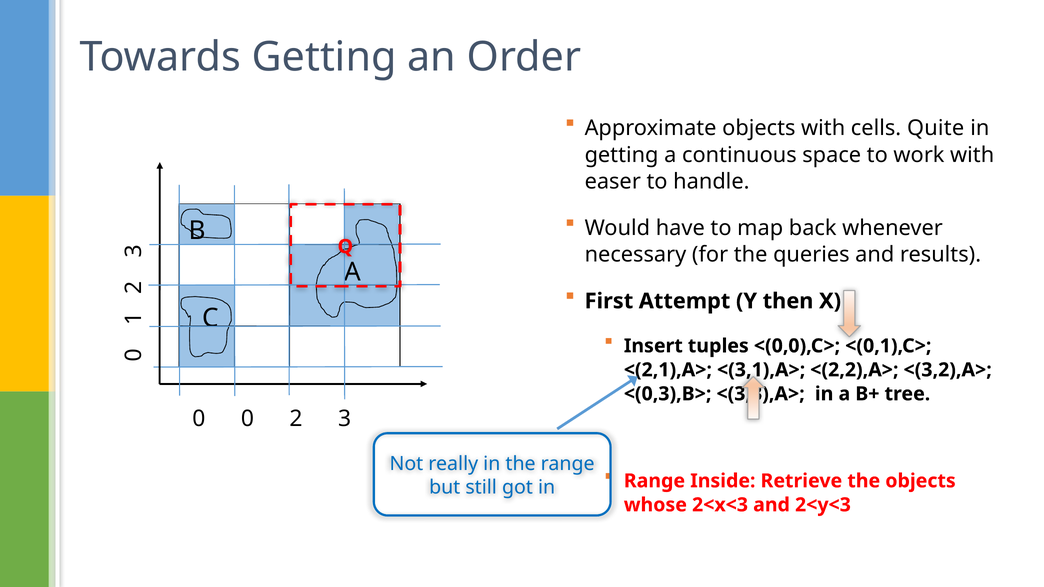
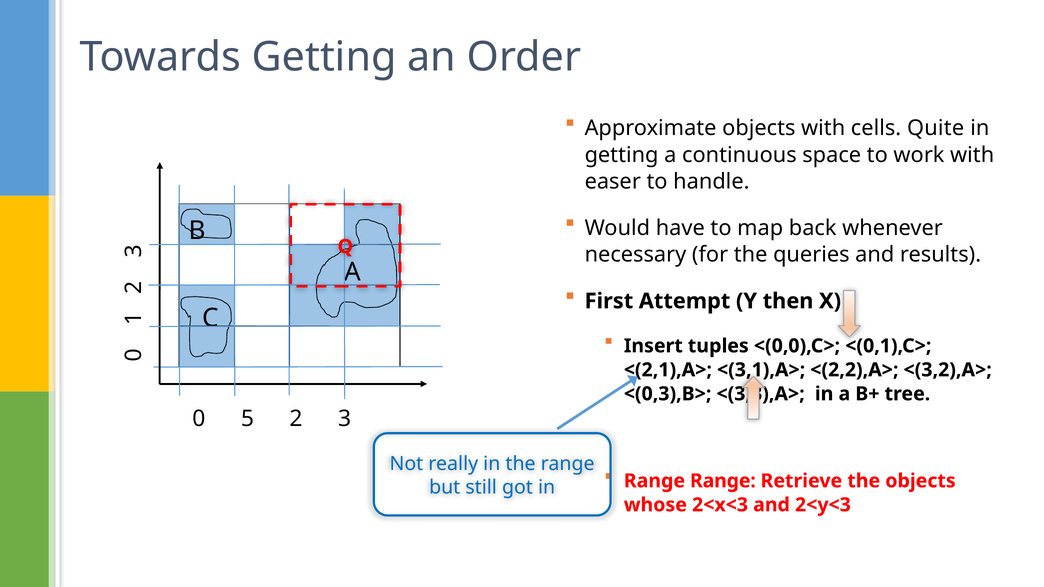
0 0: 0 -> 5
Range Inside: Inside -> Range
